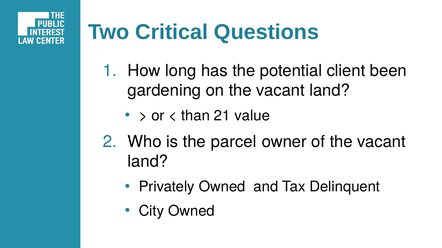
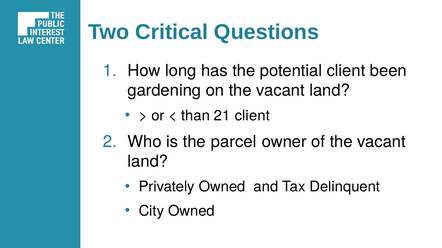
21 value: value -> client
